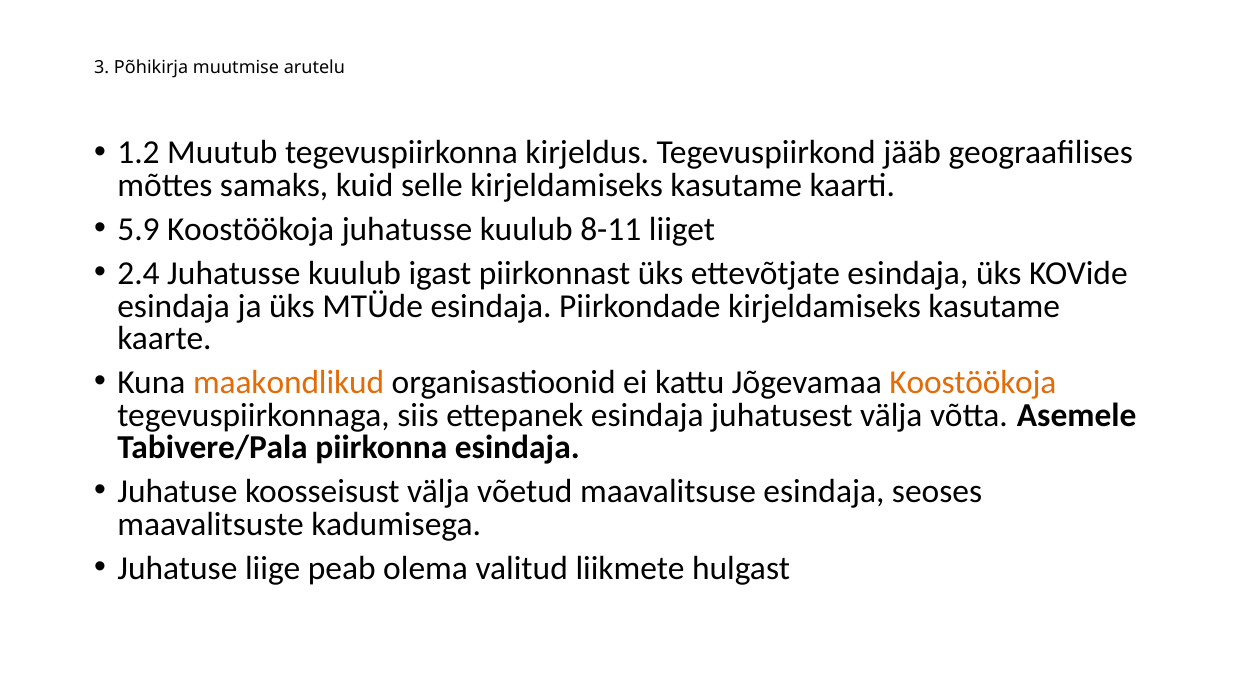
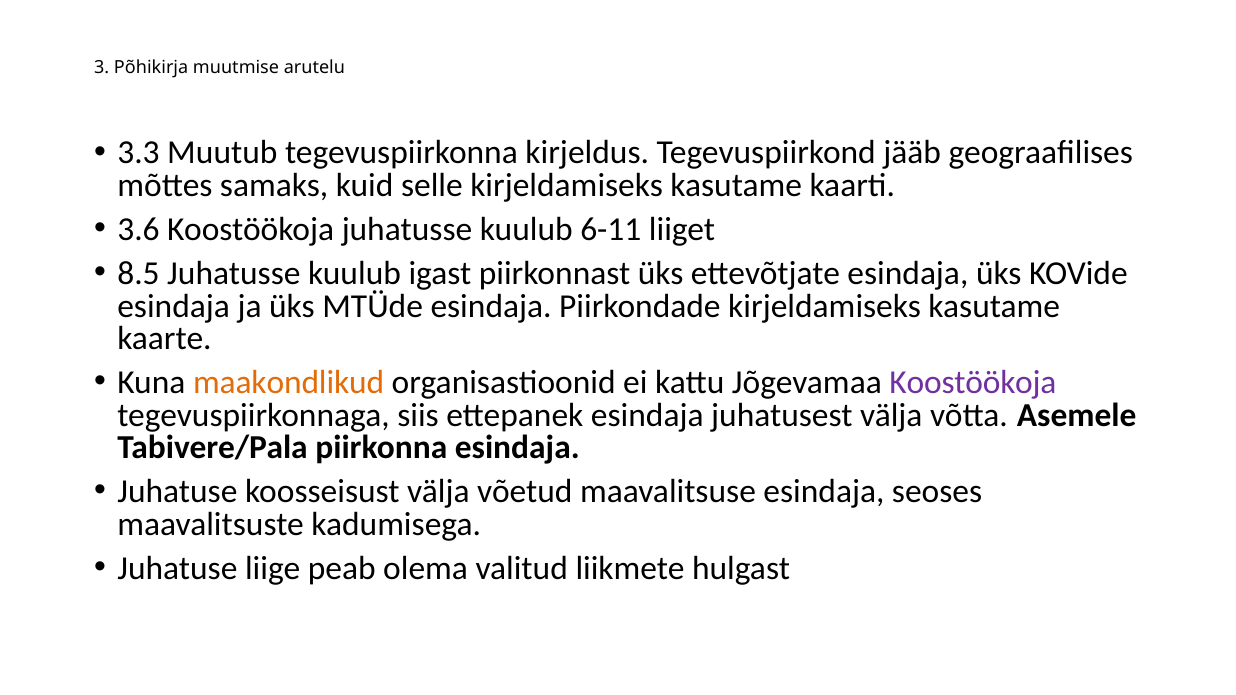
1.2: 1.2 -> 3.3
5.9: 5.9 -> 3.6
8-11: 8-11 -> 6-11
2.4: 2.4 -> 8.5
Koostöökoja at (973, 383) colour: orange -> purple
